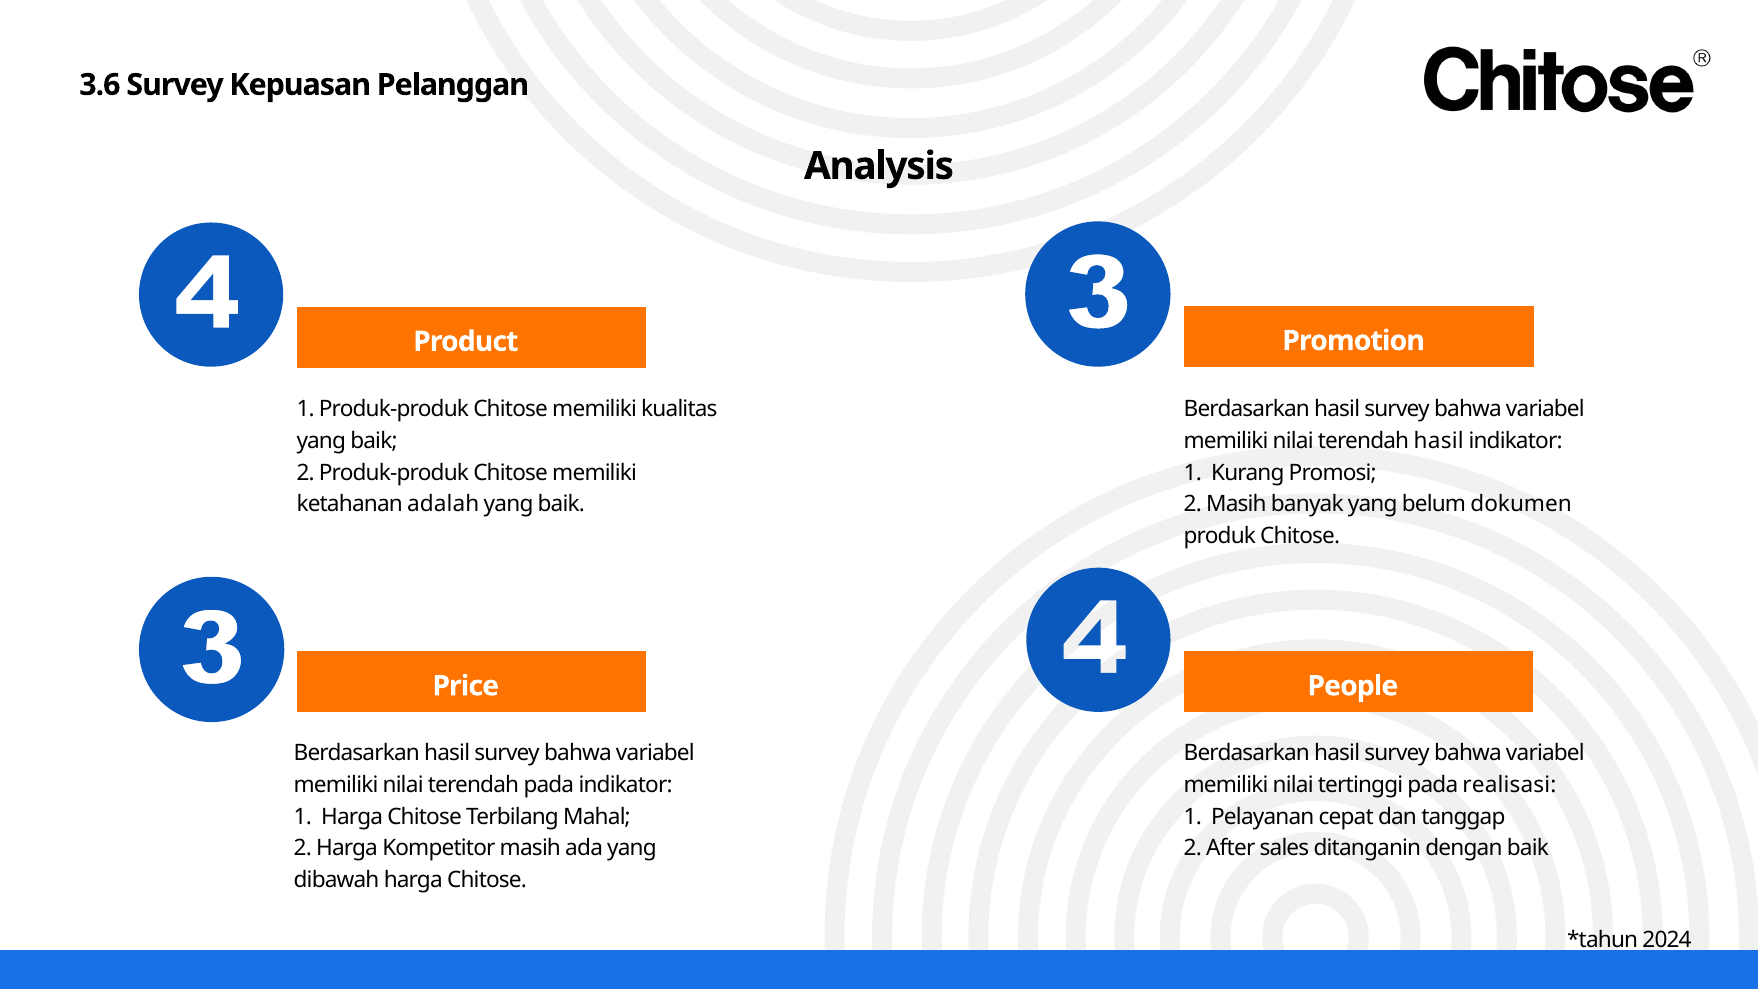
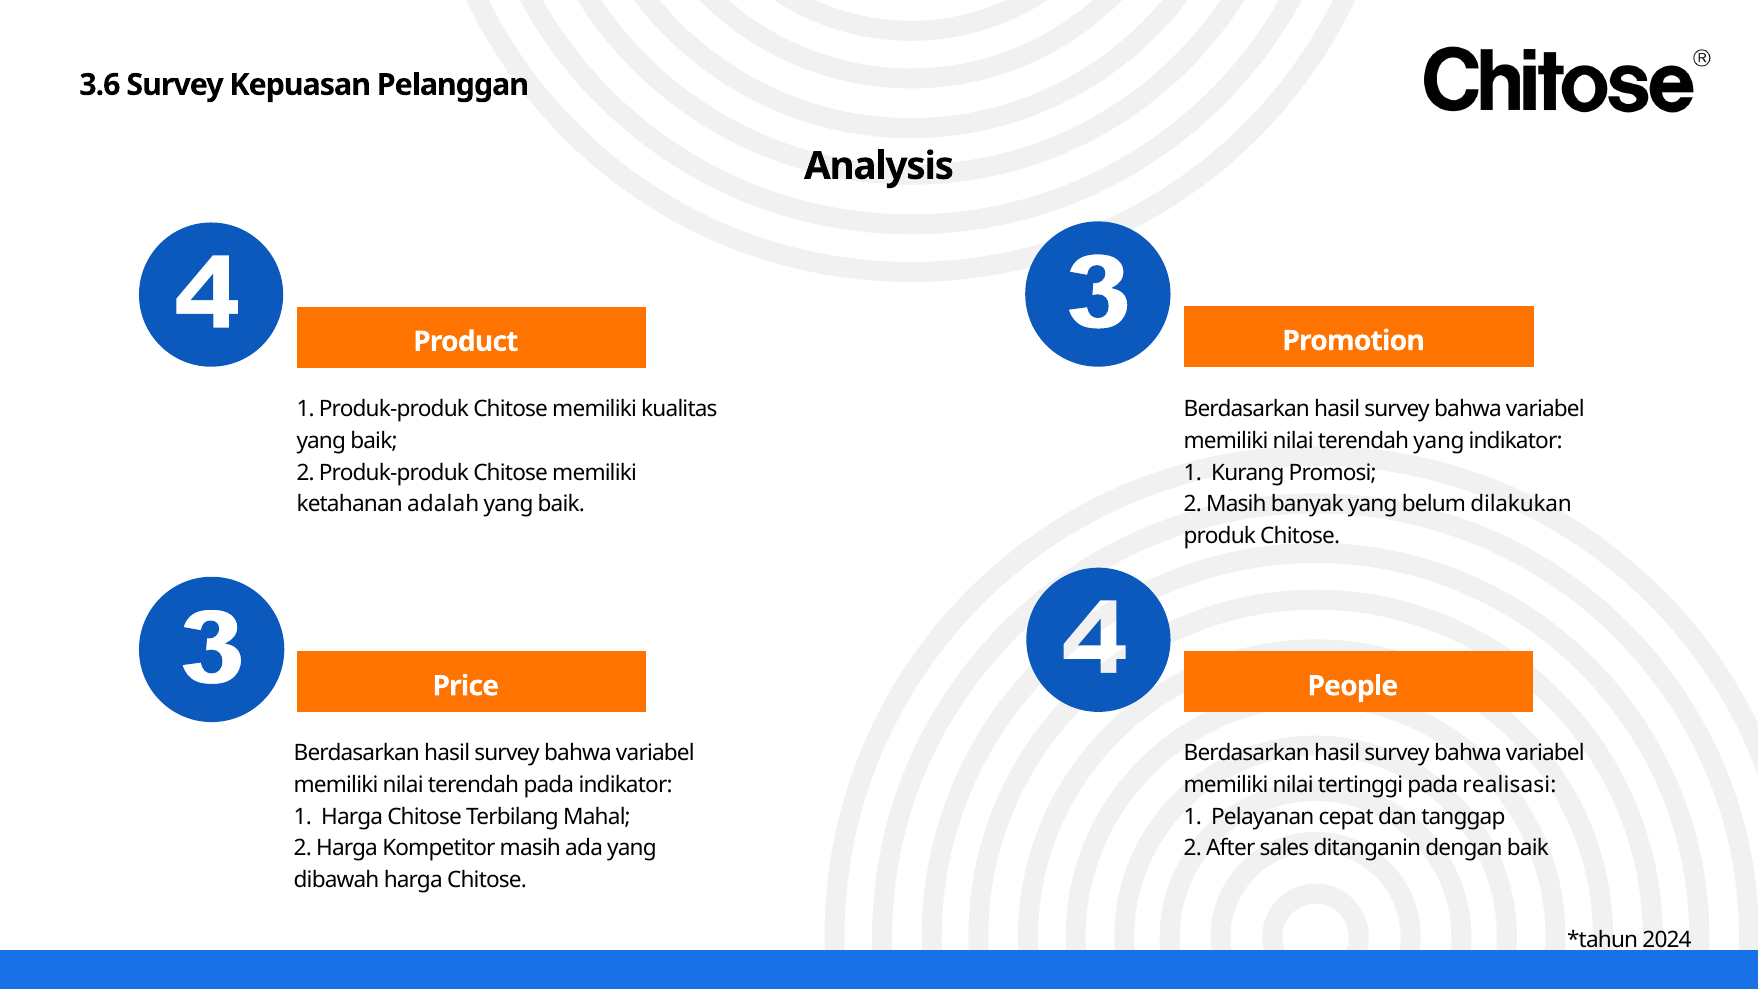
terendah hasil: hasil -> yang
dokumen: dokumen -> dilakukan
